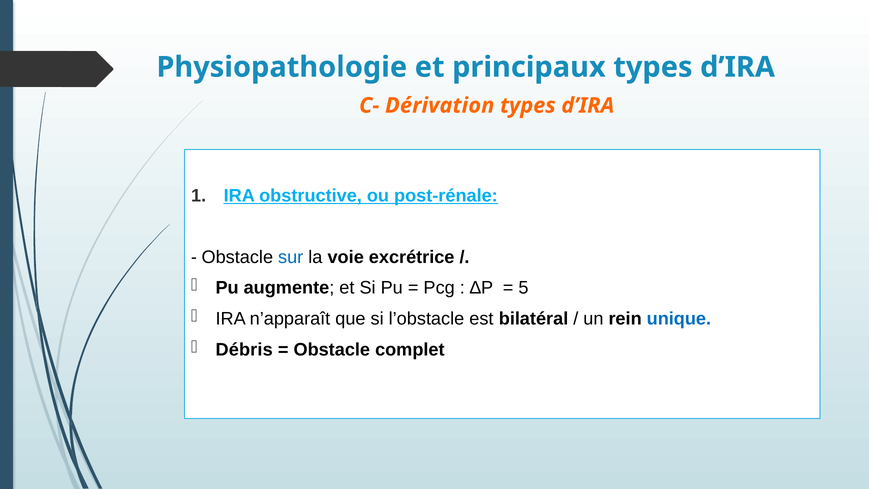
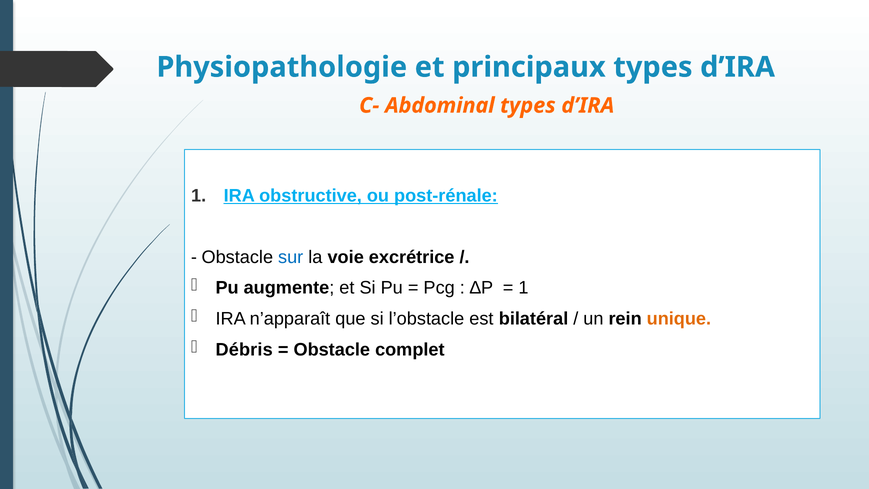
Dérivation: Dérivation -> Abdominal
5 at (524, 288): 5 -> 1
unique colour: blue -> orange
